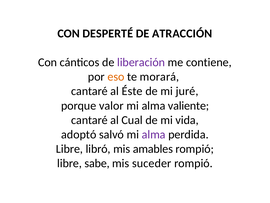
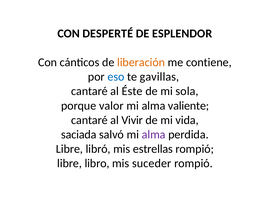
ATRACCIÓN: ATRACCIÓN -> ESPLENDOR
liberación colour: purple -> orange
eso colour: orange -> blue
morará: morará -> gavillas
juré: juré -> sola
Cual: Cual -> Vivir
adoptó: adoptó -> saciada
amables: amables -> estrellas
sabe: sabe -> libro
